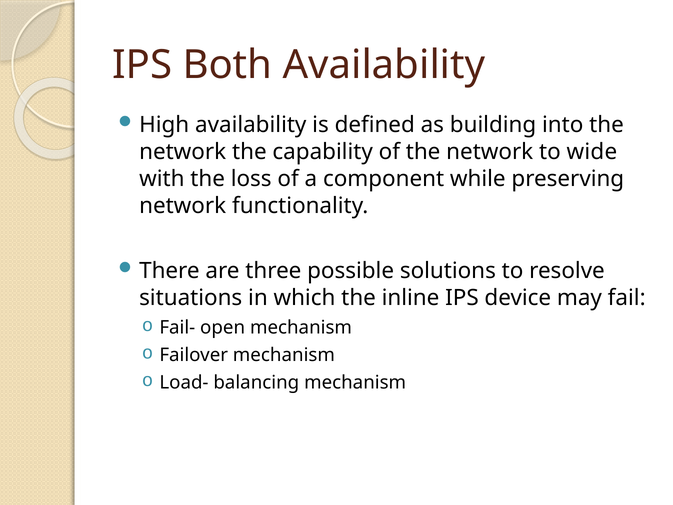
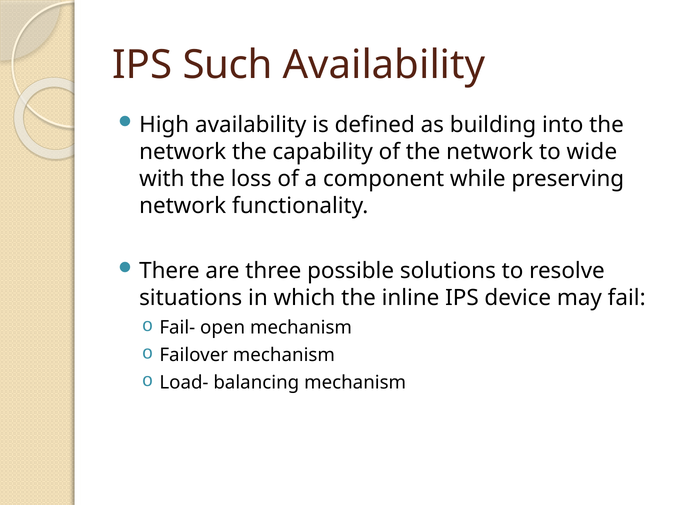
Both: Both -> Such
